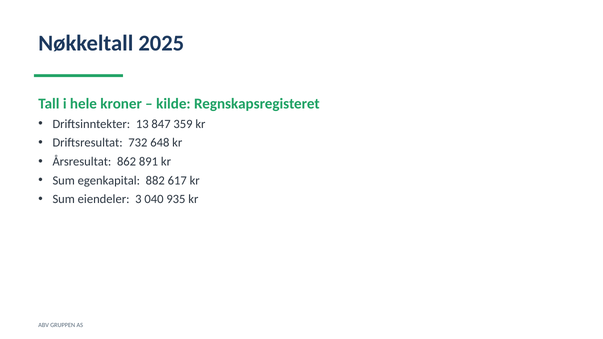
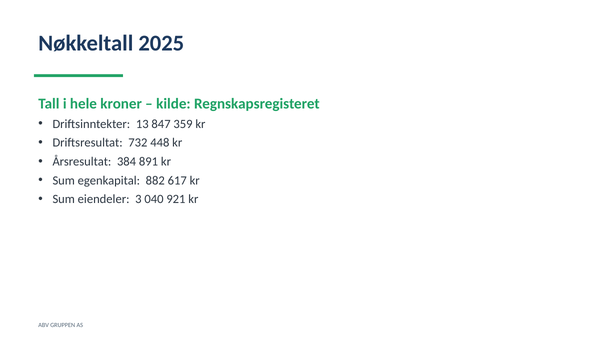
648: 648 -> 448
862: 862 -> 384
935: 935 -> 921
